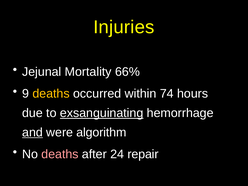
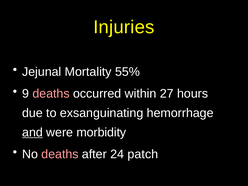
66%: 66% -> 55%
deaths at (51, 94) colour: yellow -> pink
74: 74 -> 27
exsanguinating underline: present -> none
algorithm: algorithm -> morbidity
repair: repair -> patch
